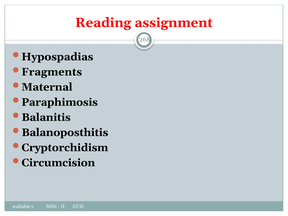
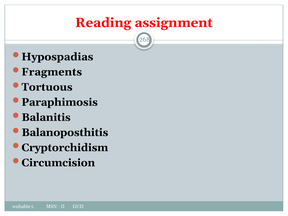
Maternal: Maternal -> Tortuous
